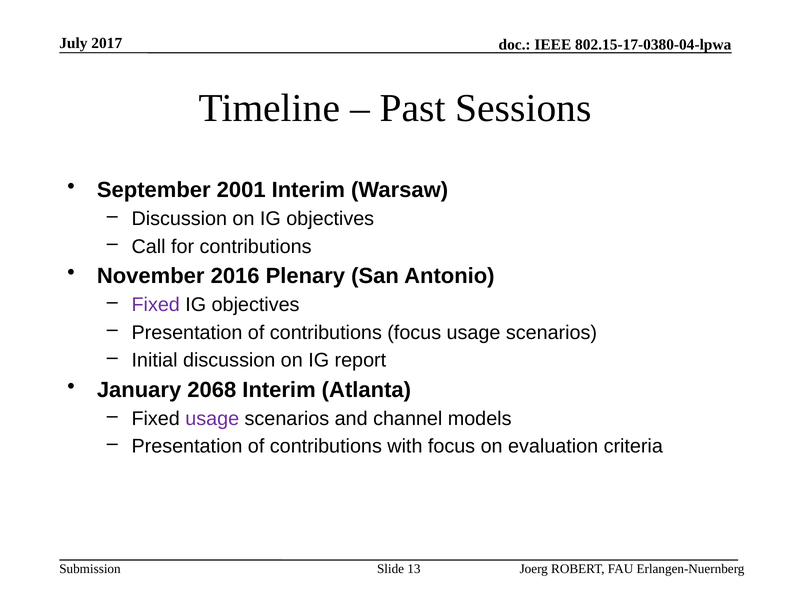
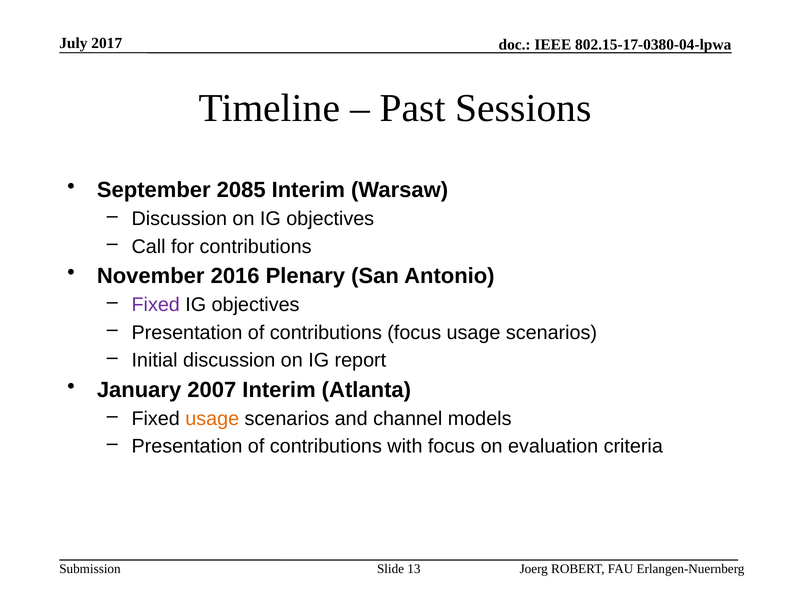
2001: 2001 -> 2085
2068: 2068 -> 2007
usage at (212, 419) colour: purple -> orange
